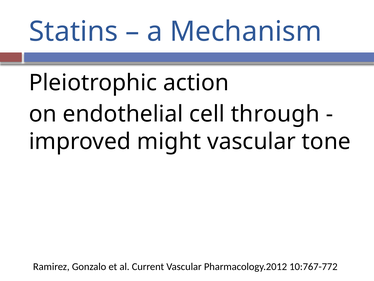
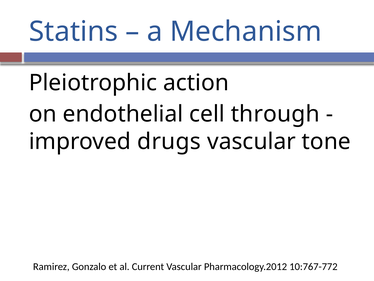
might: might -> drugs
